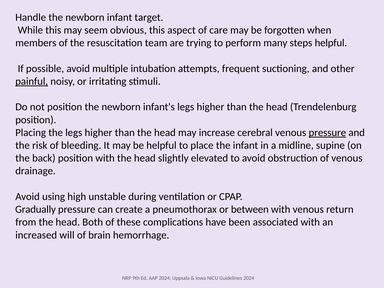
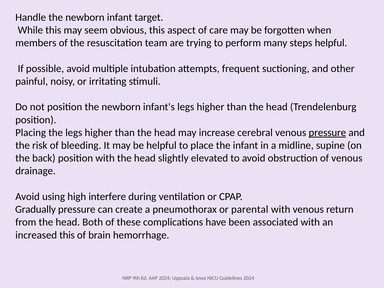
painful underline: present -> none
unstable: unstable -> interfere
between: between -> parental
increased will: will -> this
